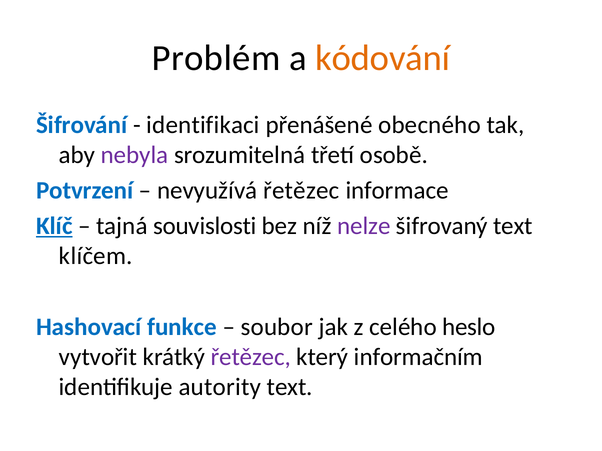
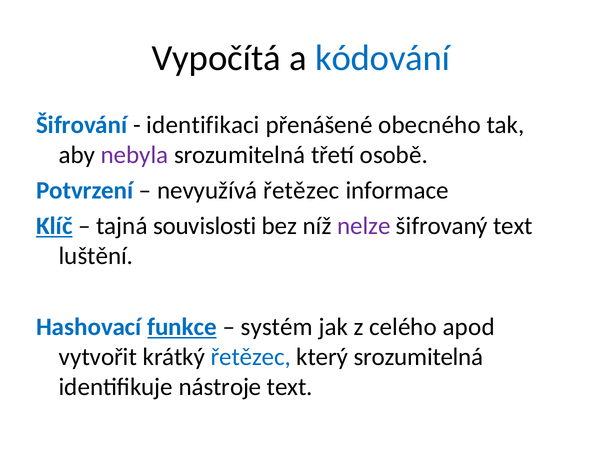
Problém: Problém -> Vypočítá
kódování colour: orange -> blue
klíčem: klíčem -> luštění
funkce underline: none -> present
soubor: soubor -> systém
heslo: heslo -> apod
řetězec at (251, 357) colour: purple -> blue
který informačním: informačním -> srozumitelná
autority: autority -> nástroje
